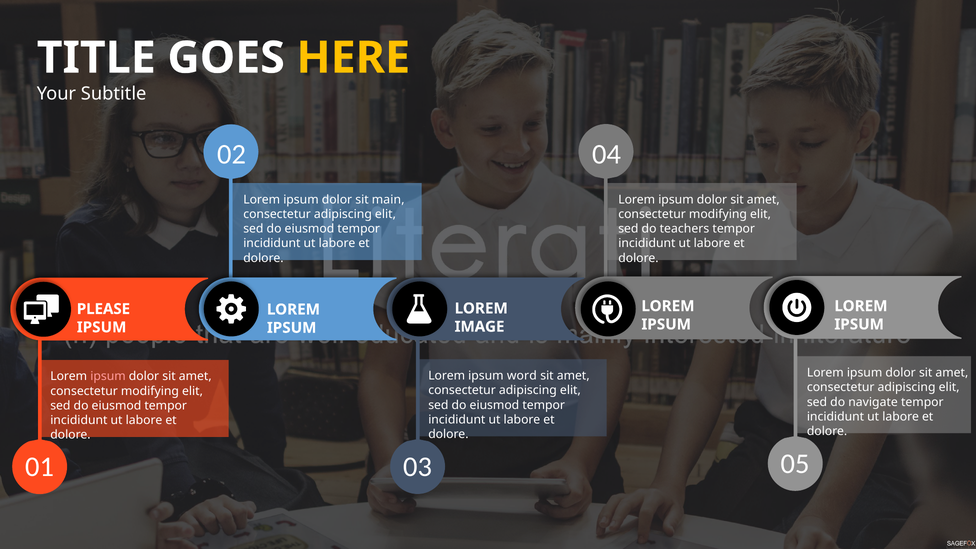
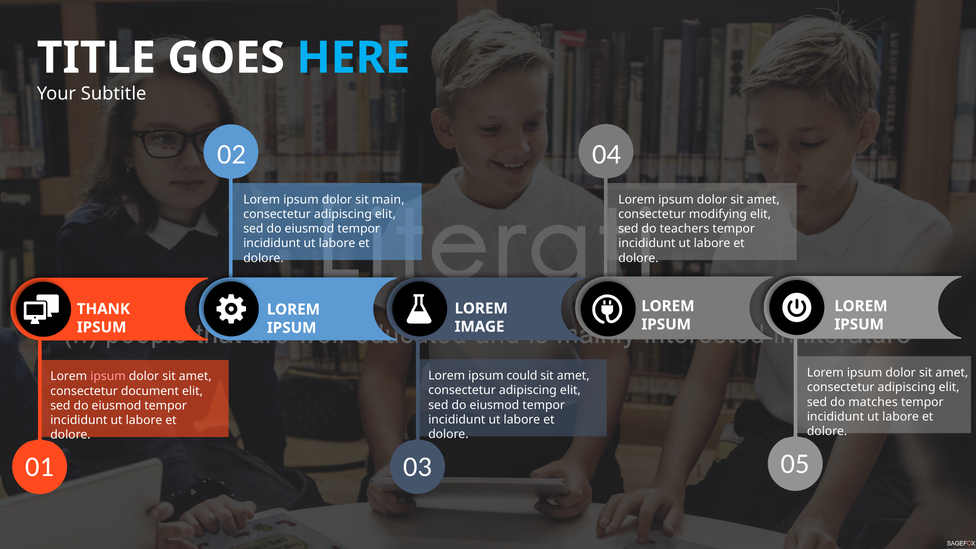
HERE colour: yellow -> light blue
PLEASE: PLEASE -> THANK
word: word -> could
modifying at (150, 391): modifying -> document
navigate: navigate -> matches
